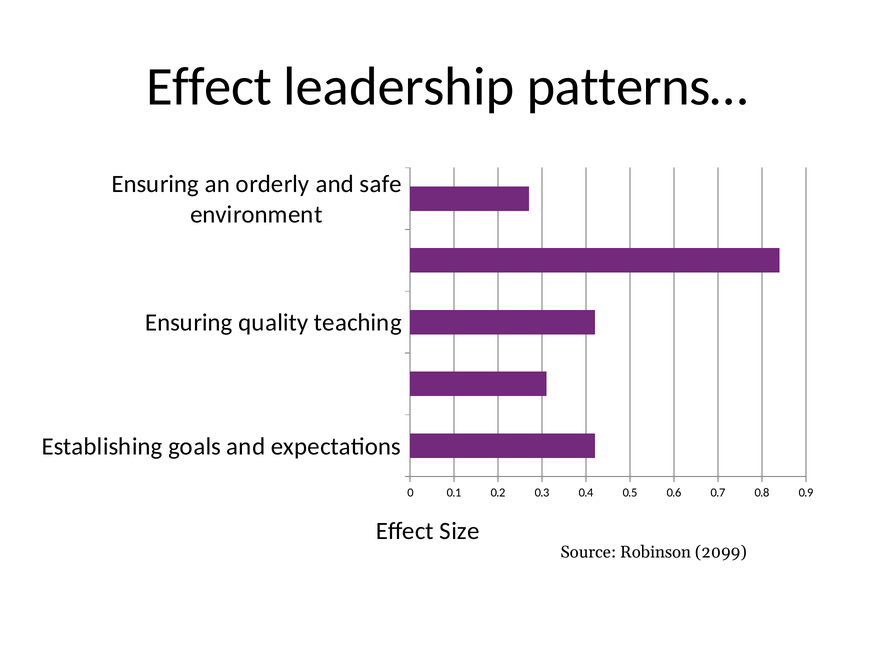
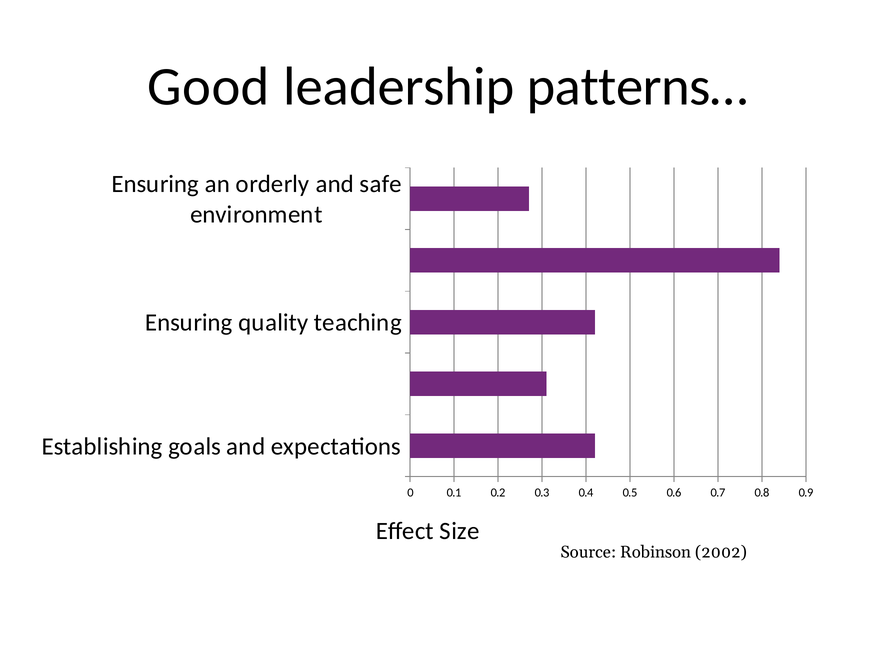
Effect at (209, 87): Effect -> Good
2099: 2099 -> 2002
